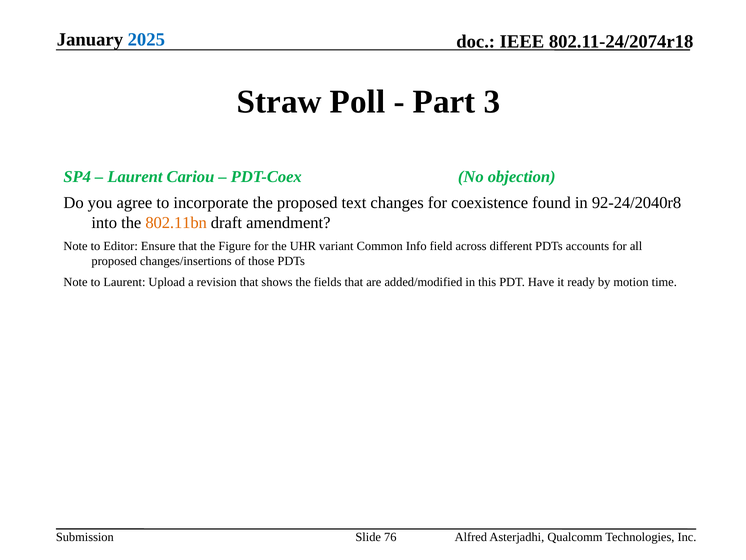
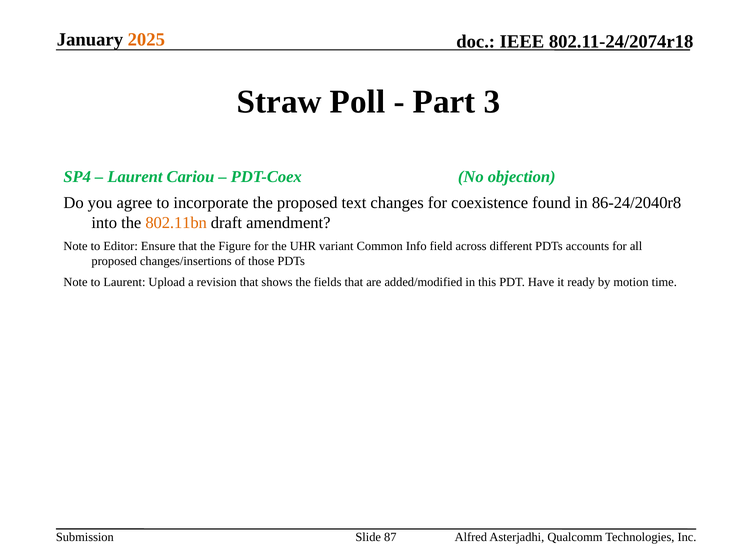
2025 colour: blue -> orange
92-24/2040r8: 92-24/2040r8 -> 86-24/2040r8
76: 76 -> 87
